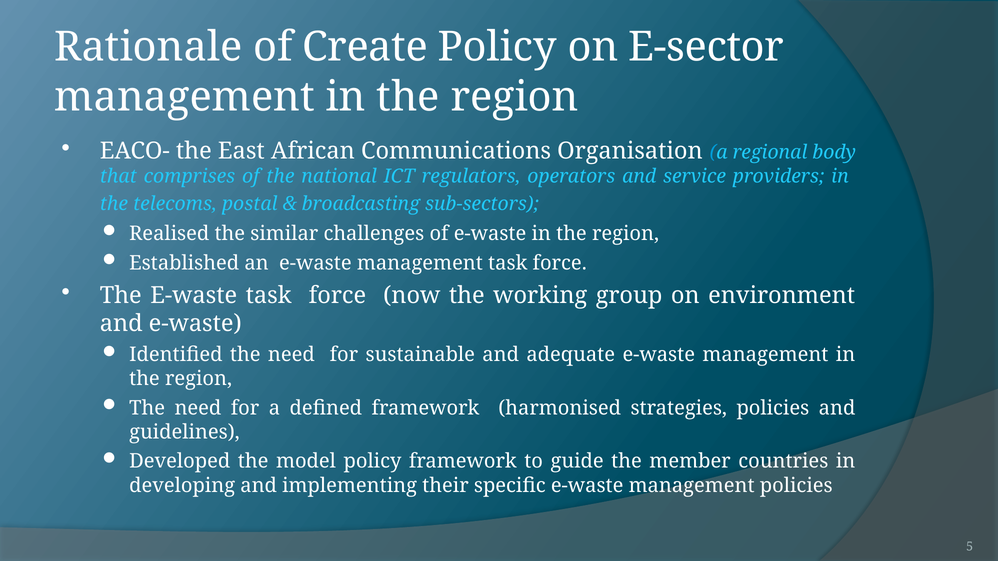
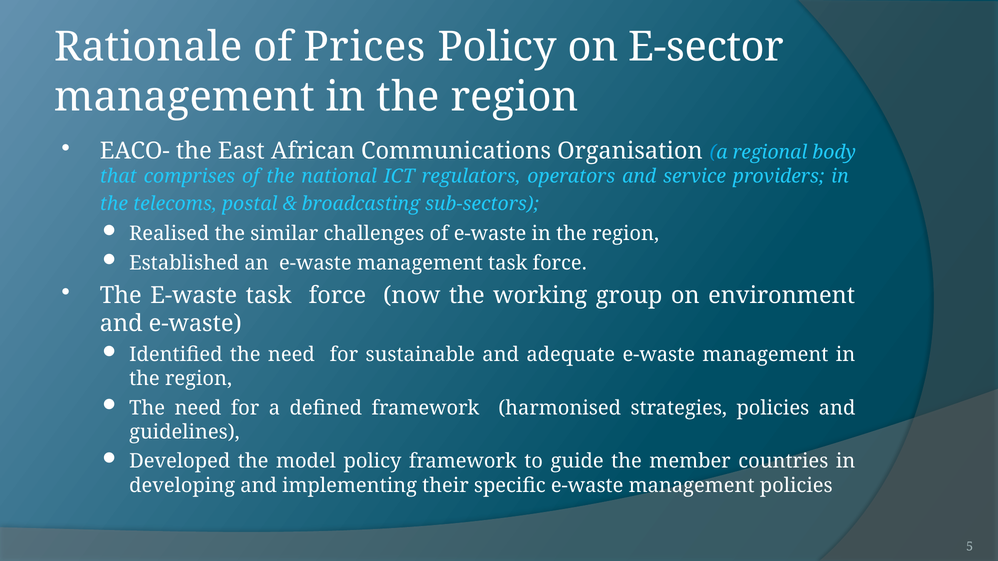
Create: Create -> Prices
